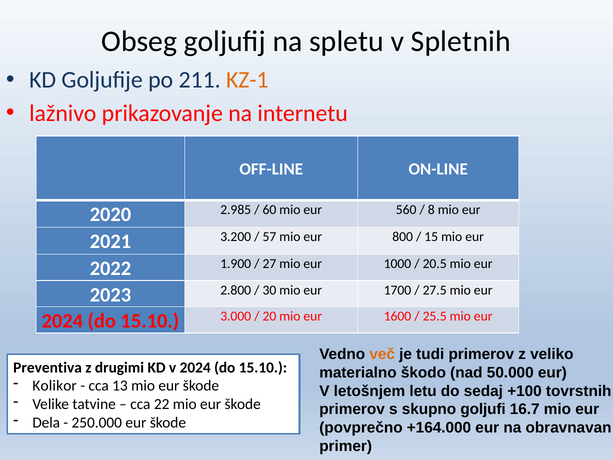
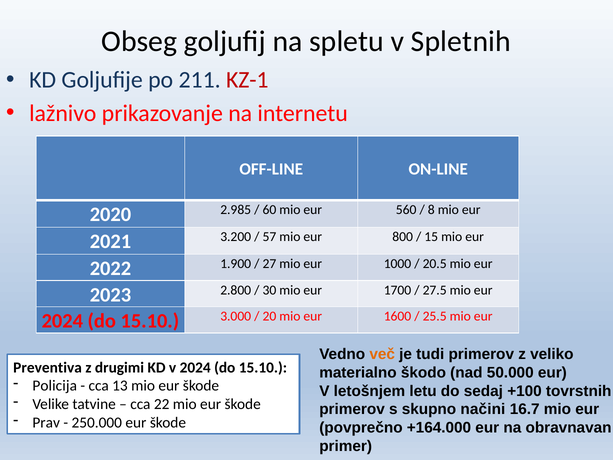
KZ-1 colour: orange -> red
Kolikor: Kolikor -> Policija
goljufi: goljufi -> načini
Dela: Dela -> Prav
